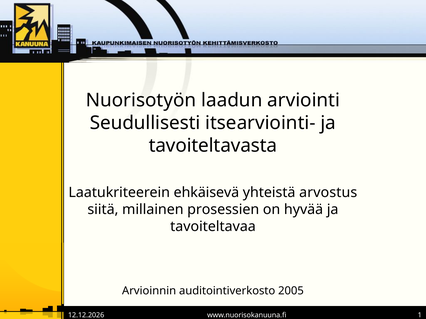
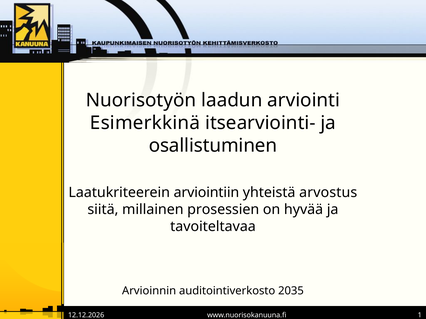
Seudullisesti: Seudullisesti -> Esimerkkinä
tavoiteltavasta: tavoiteltavasta -> osallistuminen
ehkäisevä: ehkäisevä -> arviointiin
2005: 2005 -> 2035
